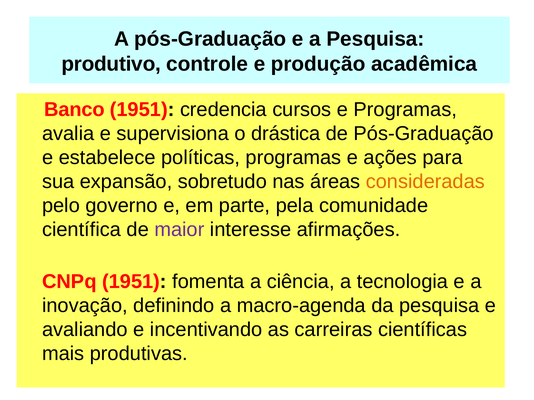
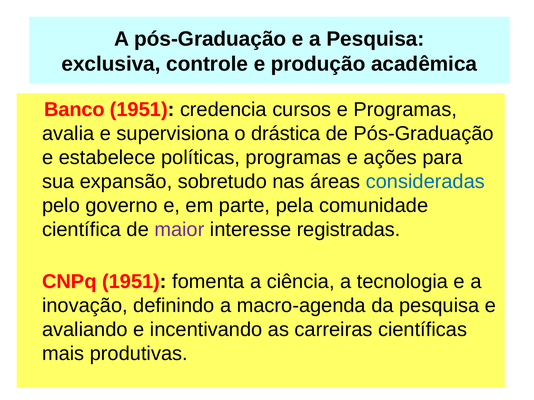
produtivo: produtivo -> exclusiva
consideradas colour: orange -> blue
afirmações: afirmações -> registradas
